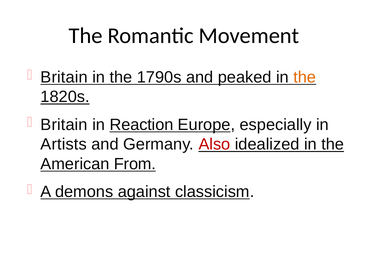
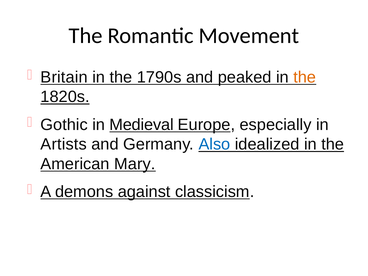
Britain at (64, 125): Britain -> Gothic
Reaction: Reaction -> Medieval
Also colour: red -> blue
From: From -> Mary
